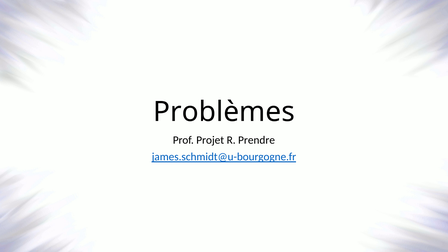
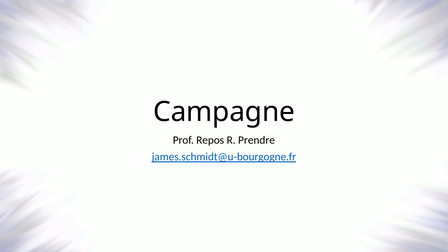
Problèmes: Problèmes -> Campagne
Projet: Projet -> Repos
